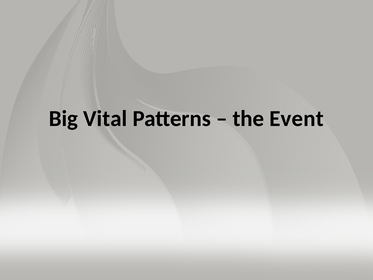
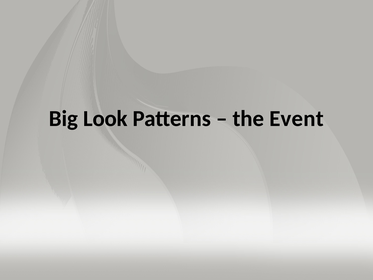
Vital: Vital -> Look
